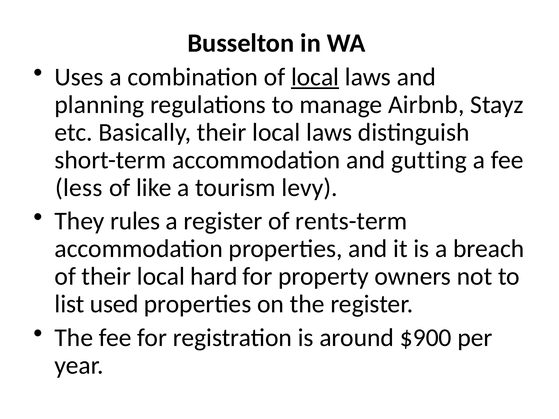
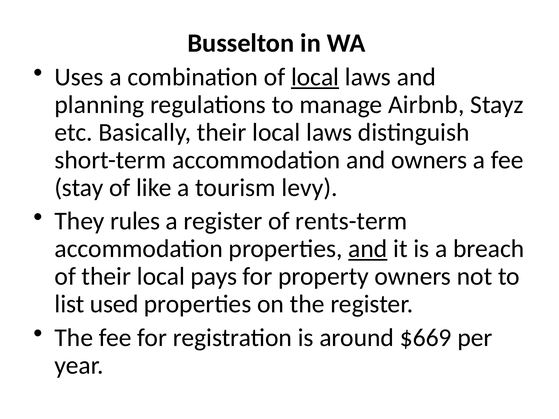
and gutting: gutting -> owners
less: less -> stay
and at (368, 249) underline: none -> present
hard: hard -> pays
$900: $900 -> $669
